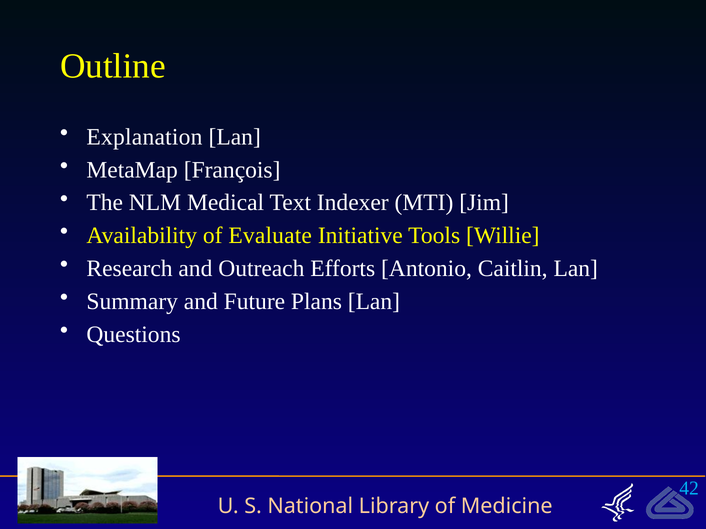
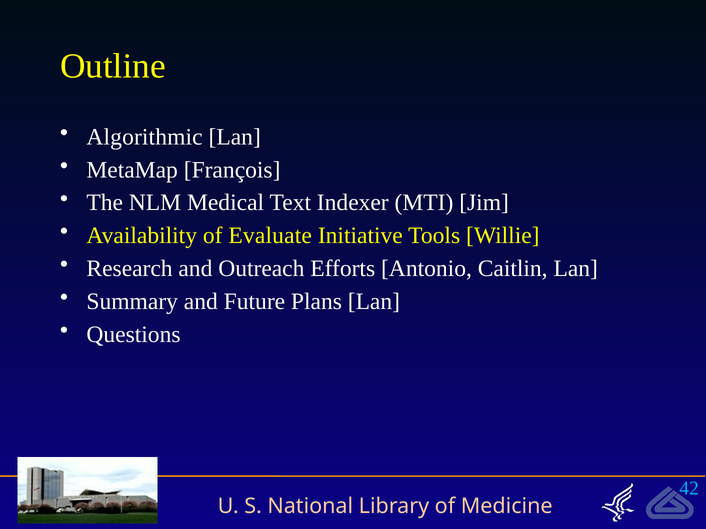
Explanation: Explanation -> Algorithmic
